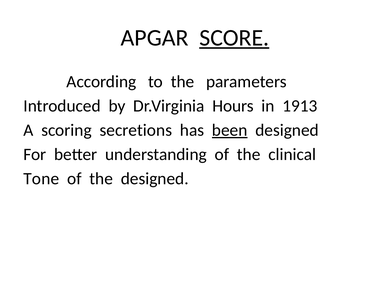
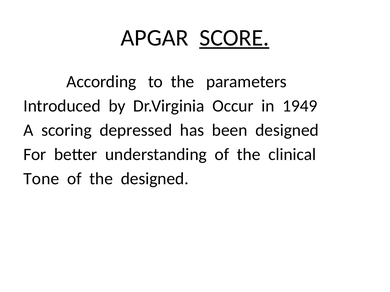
Hours: Hours -> Occur
1913: 1913 -> 1949
secretions: secretions -> depressed
been underline: present -> none
